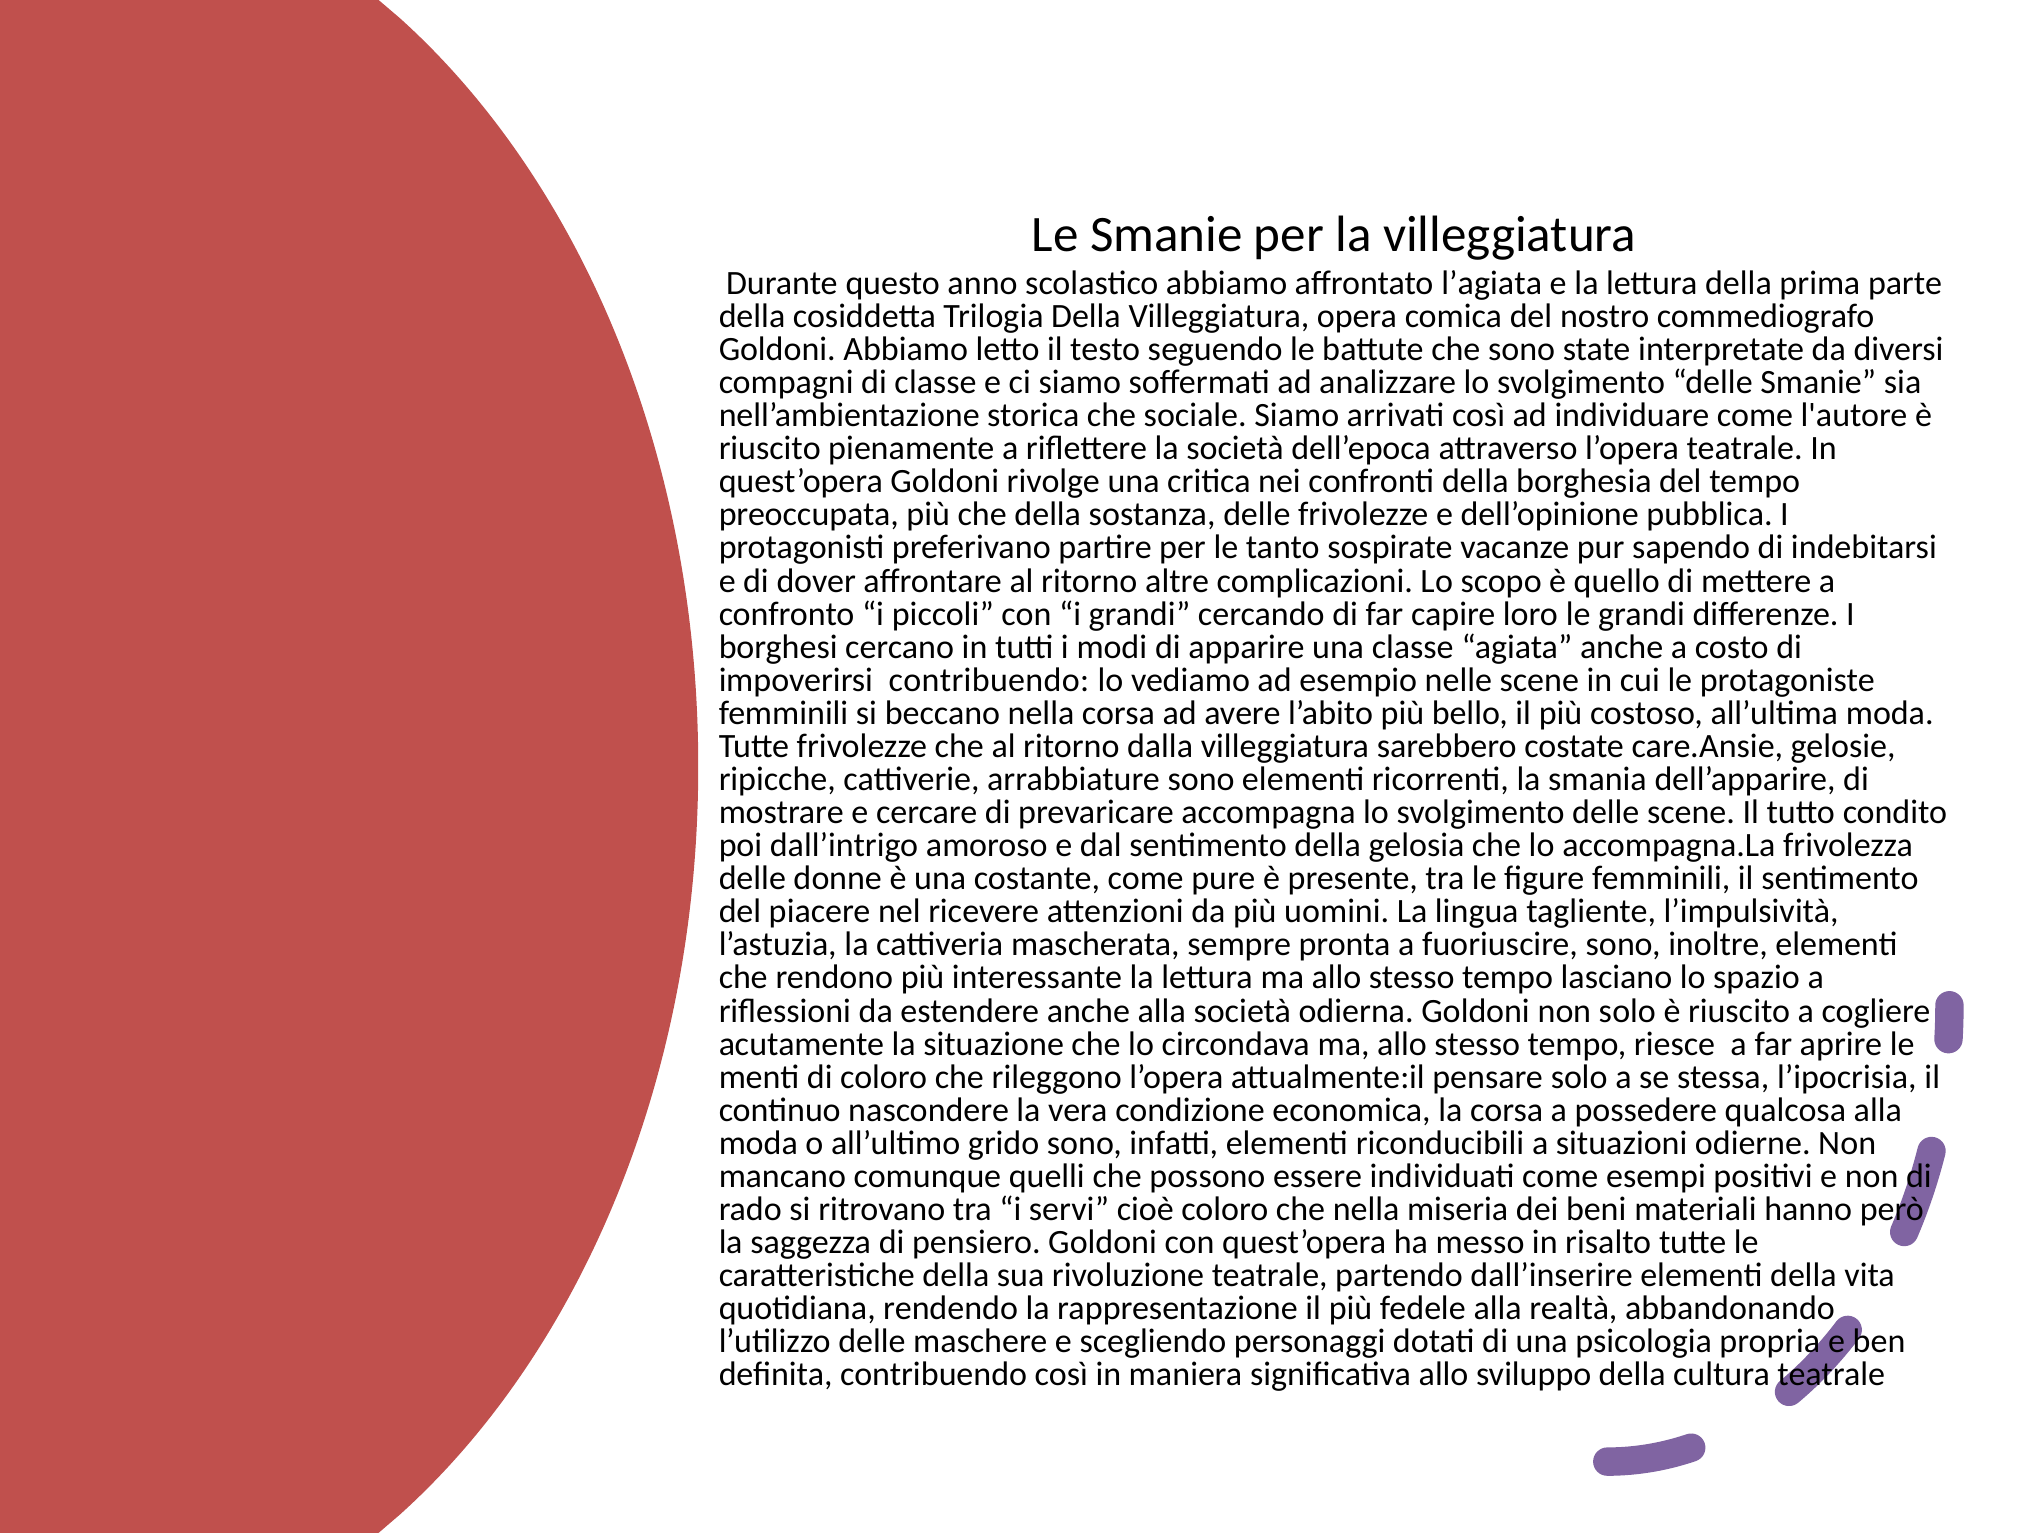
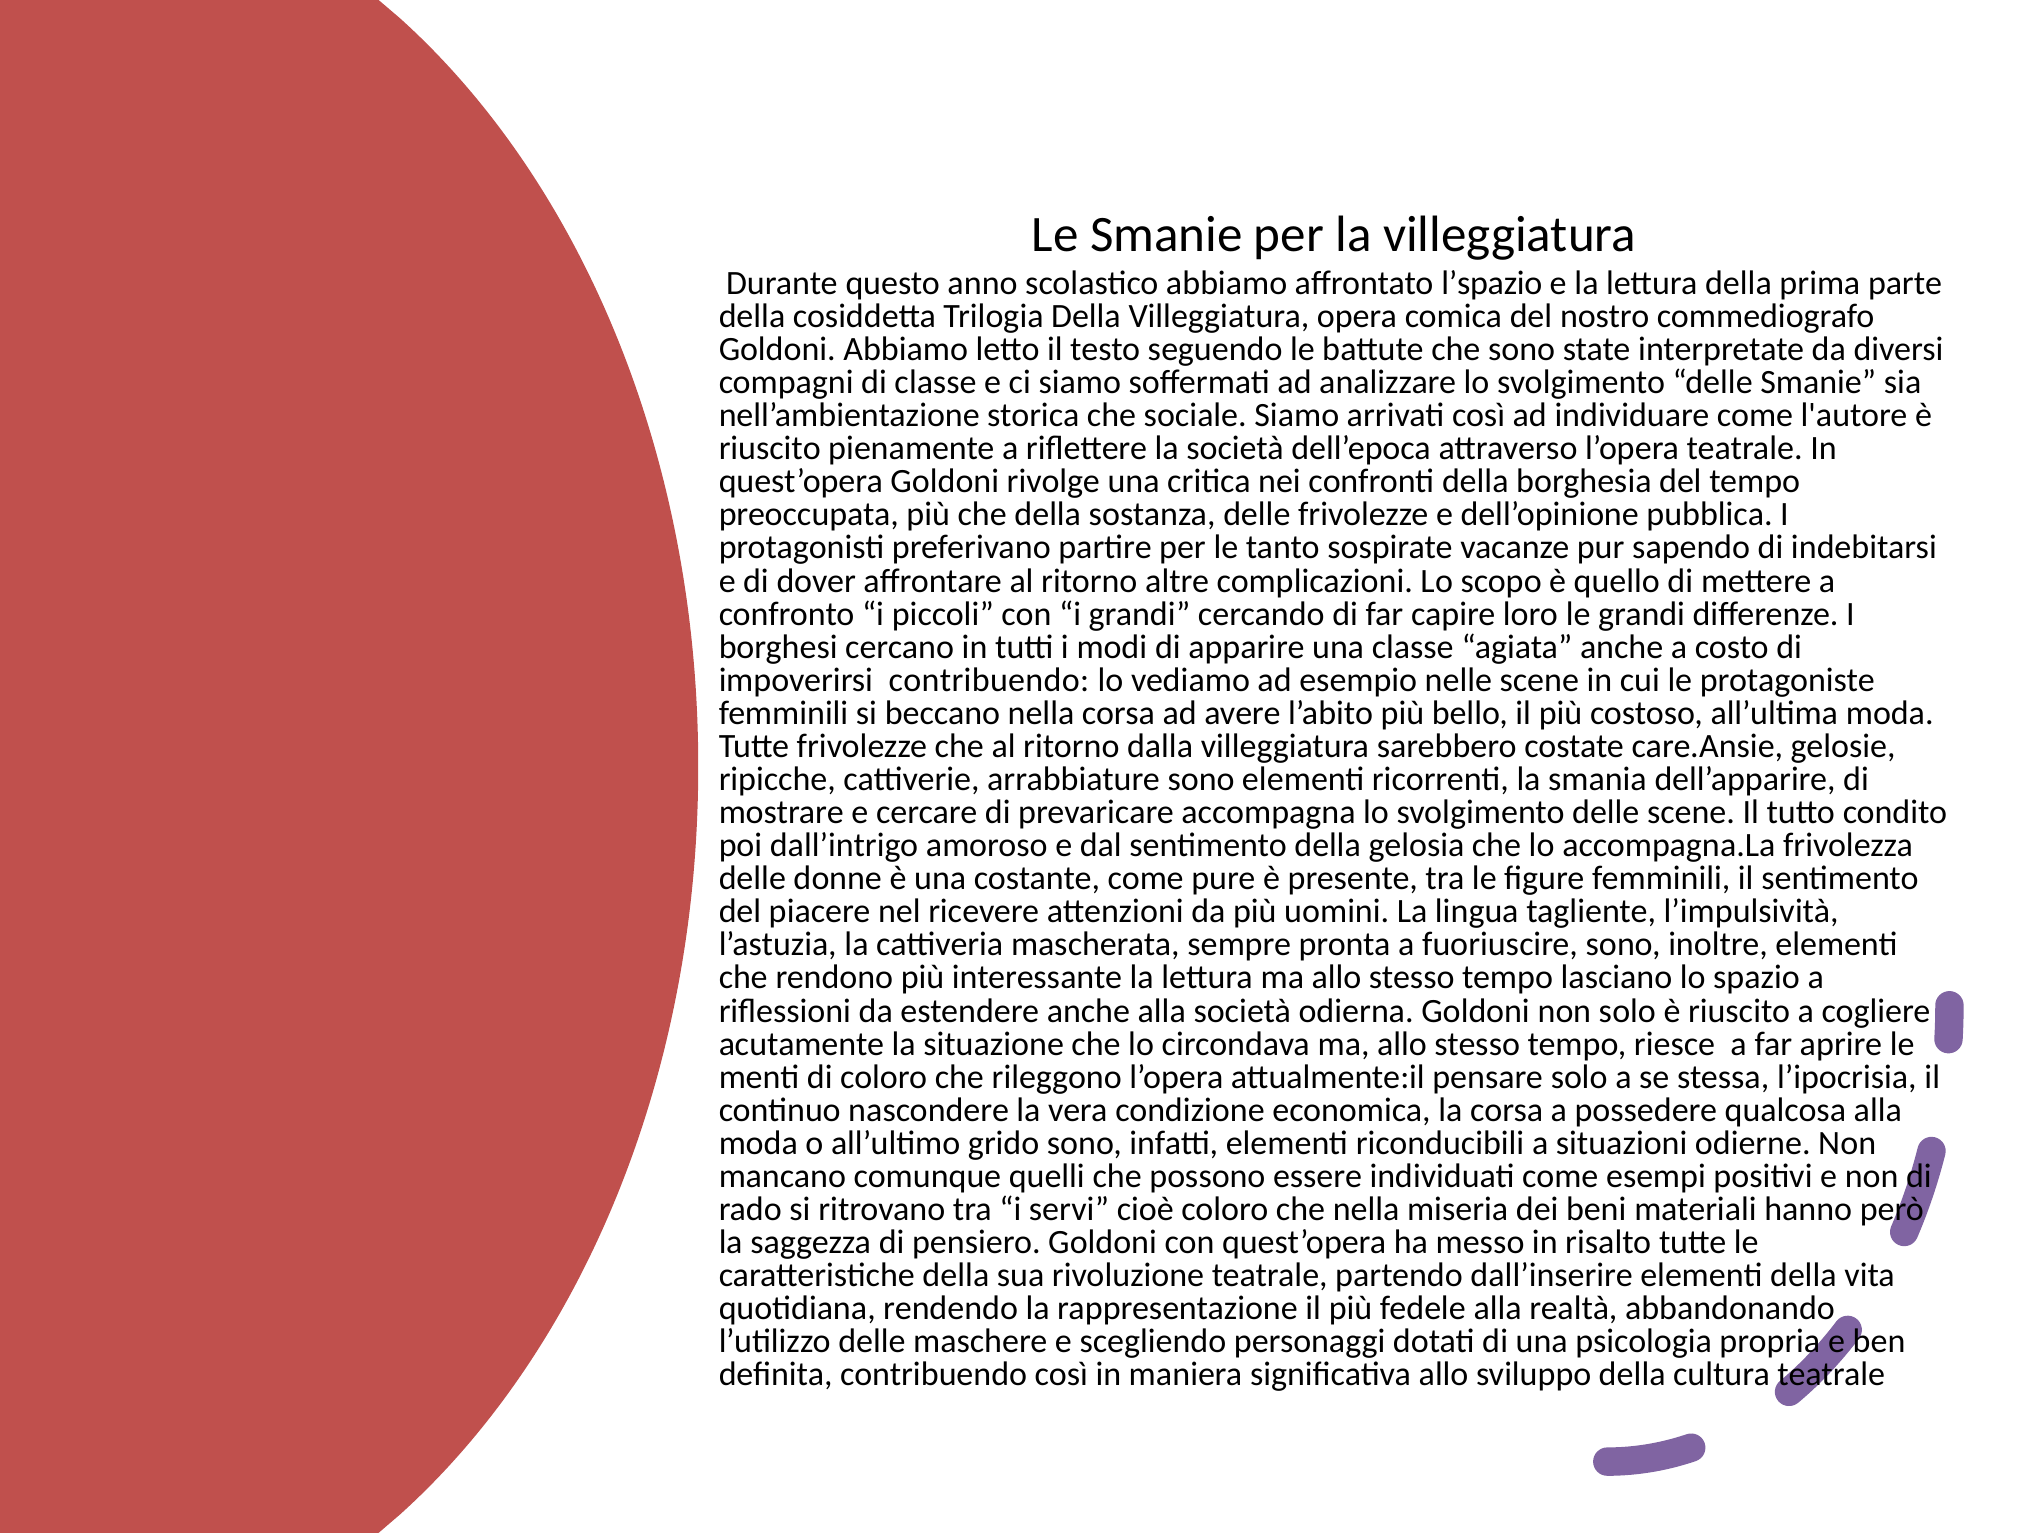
l’agiata: l’agiata -> l’spazio
